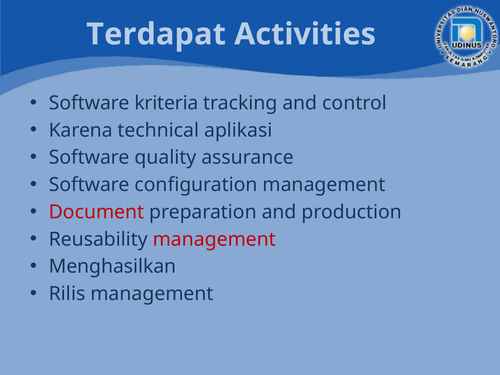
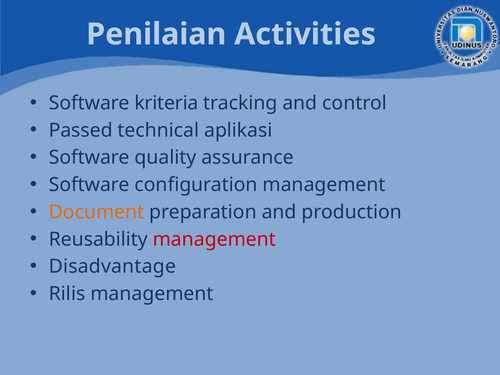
Terdapat: Terdapat -> Penilaian
Karena: Karena -> Passed
Document colour: red -> orange
Menghasilkan: Menghasilkan -> Disadvantage
